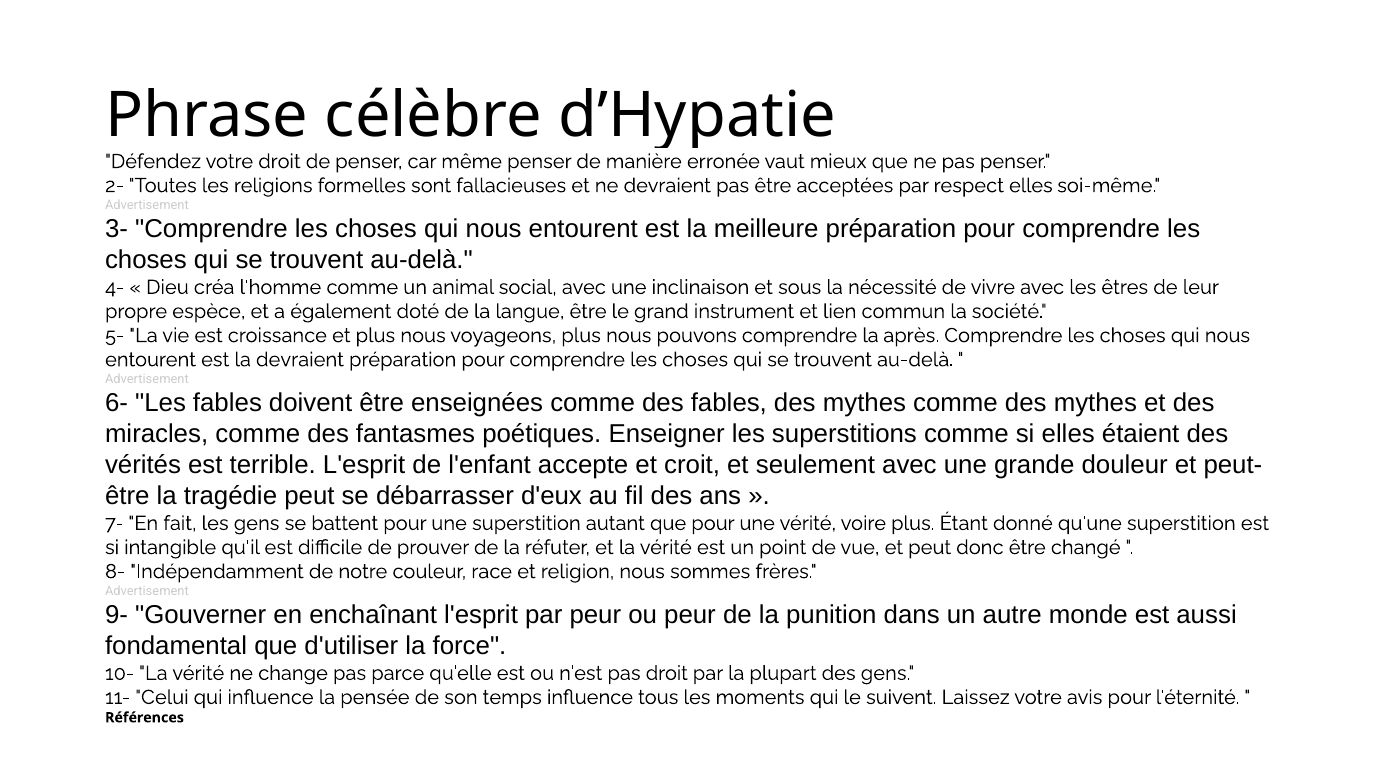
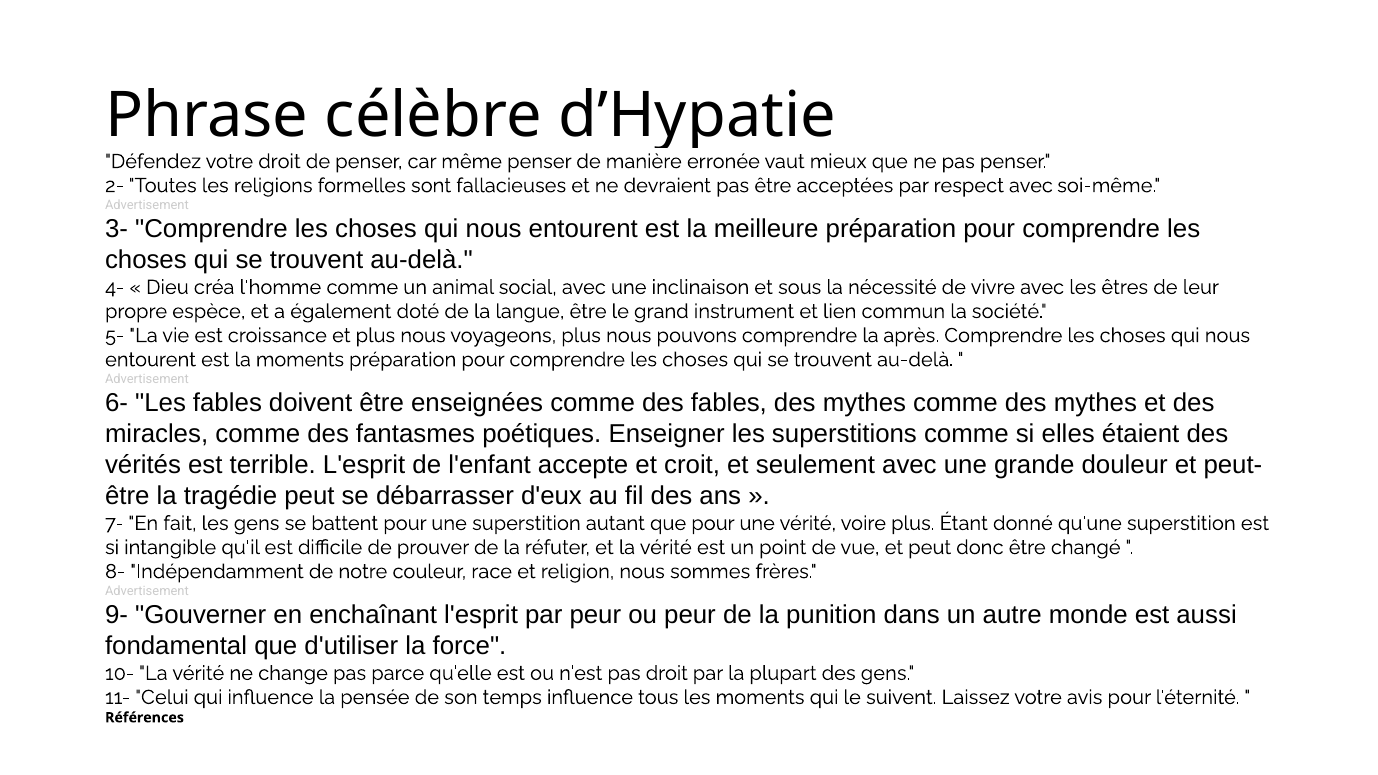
respect elles: elles -> avec
la devraient: devraient -> moments
